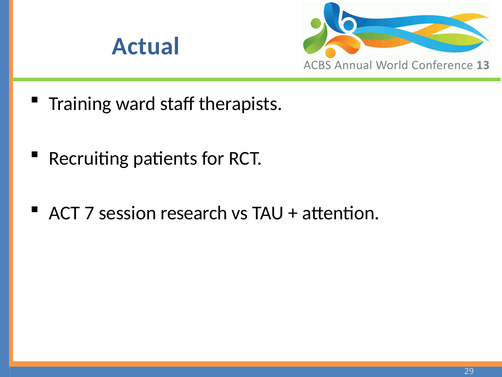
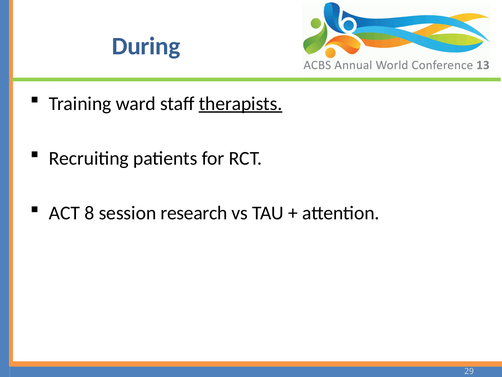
Actual: Actual -> During
therapists underline: none -> present
7: 7 -> 8
